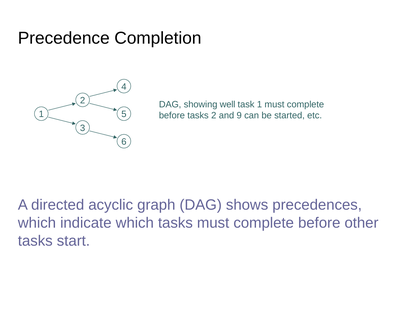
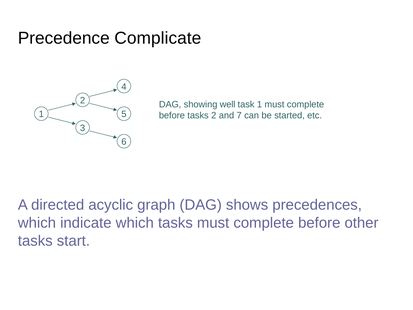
Completion: Completion -> Complicate
9: 9 -> 7
